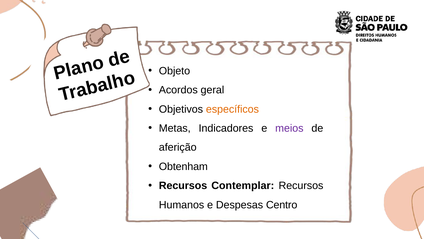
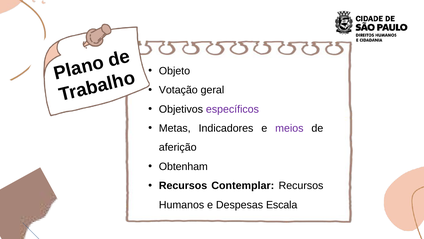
Acordos: Acordos -> Votação
específicos colour: orange -> purple
Centro: Centro -> Escala
